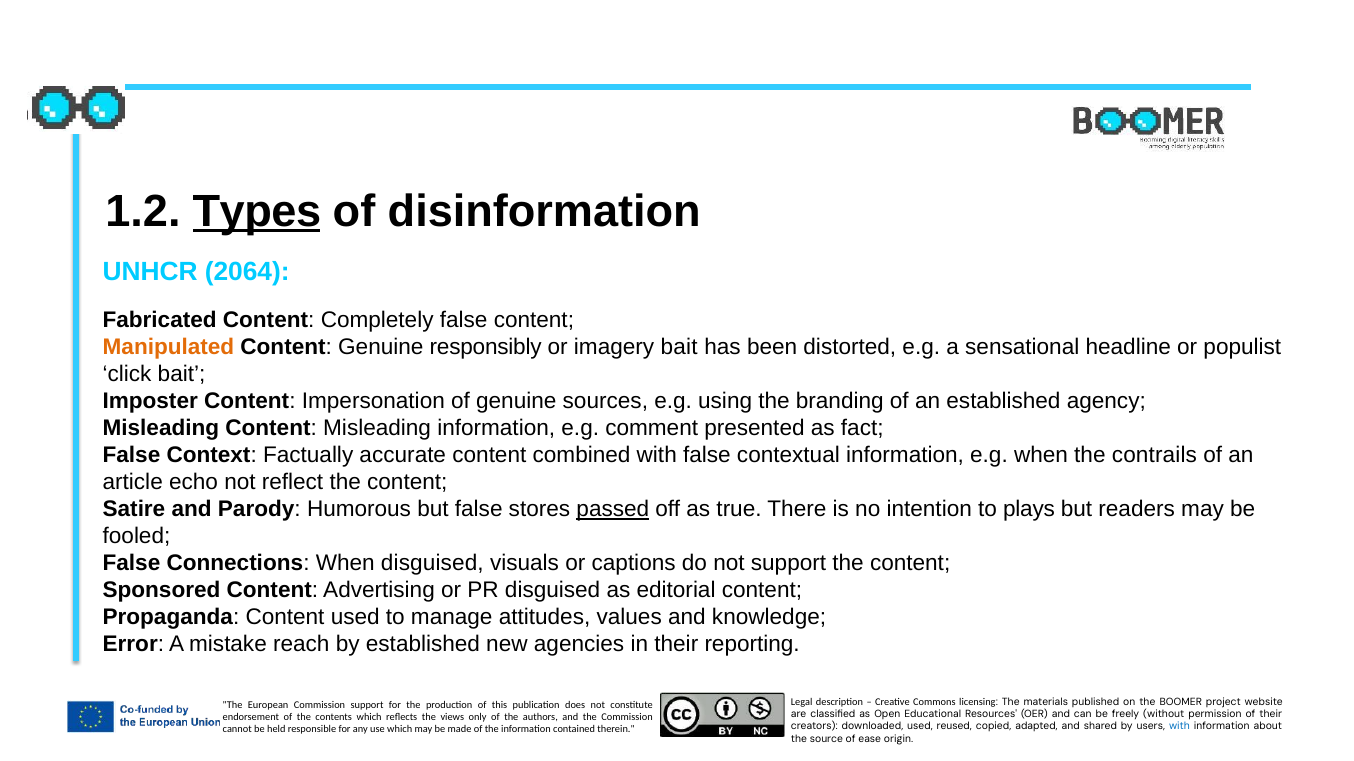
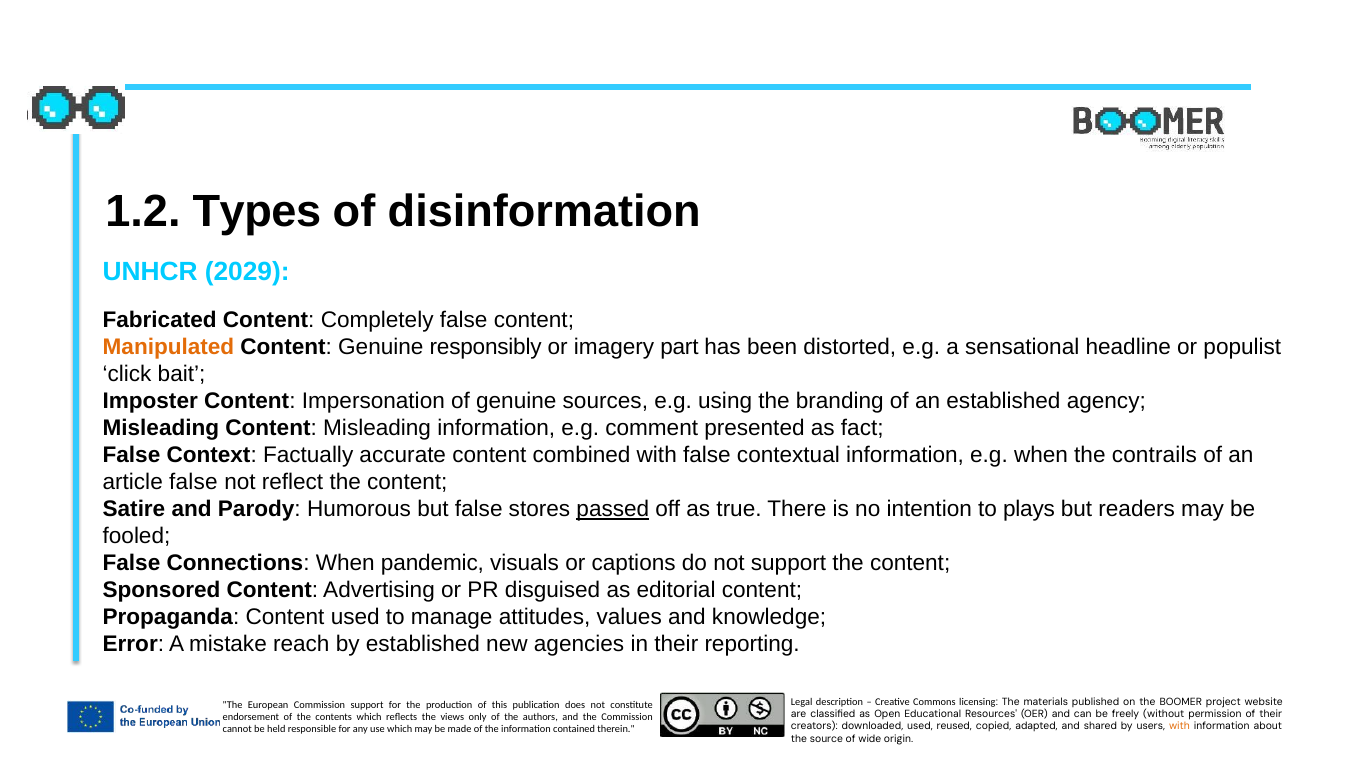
Types underline: present -> none
2064: 2064 -> 2029
imagery bait: bait -> part
article echo: echo -> false
When disguised: disguised -> pandemic
with at (1179, 727) colour: blue -> orange
ease: ease -> wide
